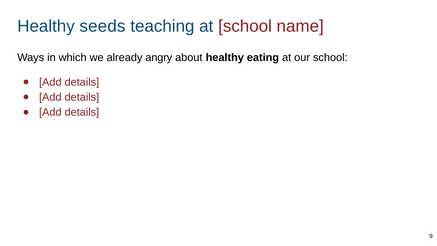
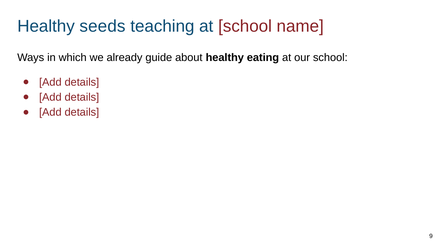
angry: angry -> guide
